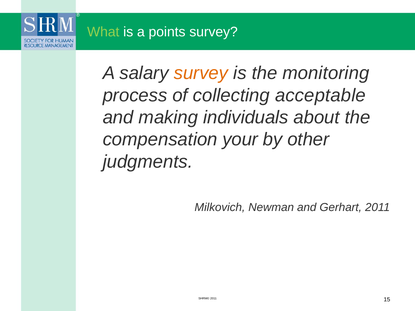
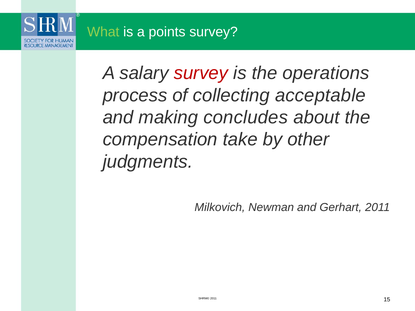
survey at (201, 73) colour: orange -> red
monitoring: monitoring -> operations
individuals: individuals -> concludes
your: your -> take
